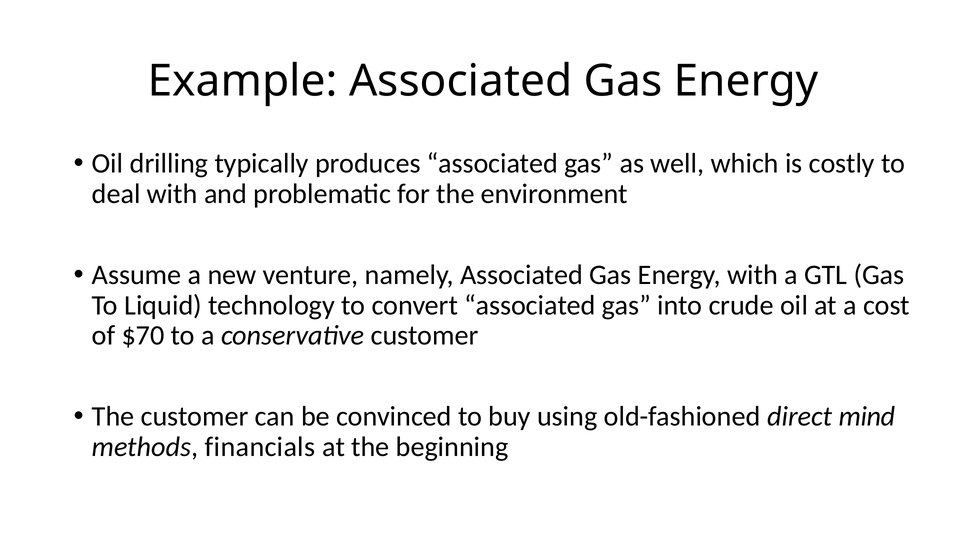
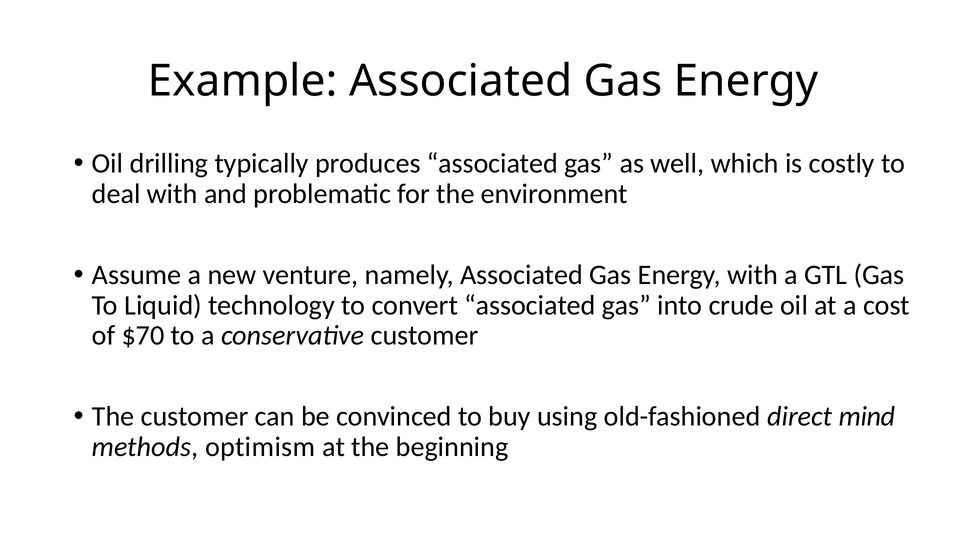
financials: financials -> optimism
